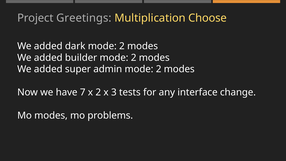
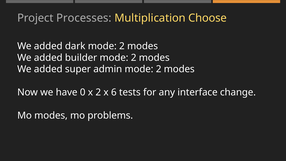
Greetings: Greetings -> Processes
7: 7 -> 0
3: 3 -> 6
